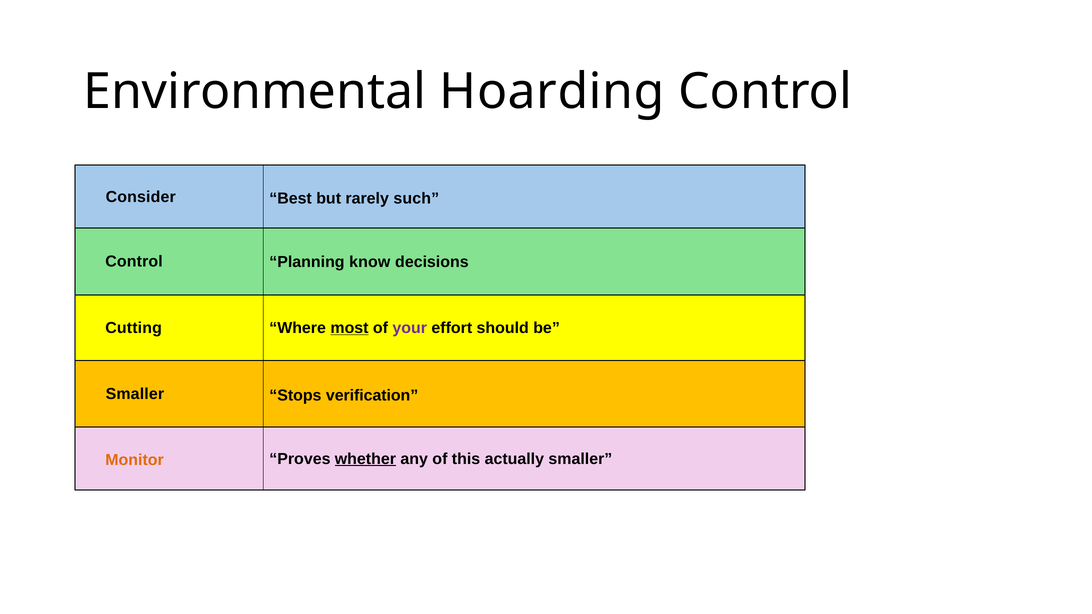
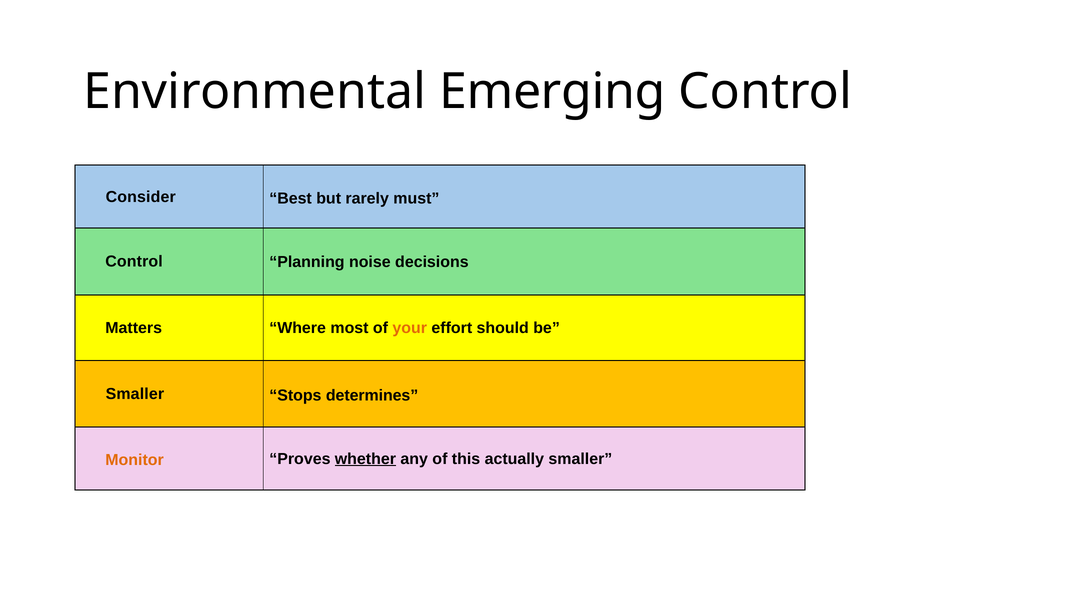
Hoarding: Hoarding -> Emerging
such: such -> must
know: know -> noise
Cutting: Cutting -> Matters
most underline: present -> none
your colour: purple -> orange
verification: verification -> determines
